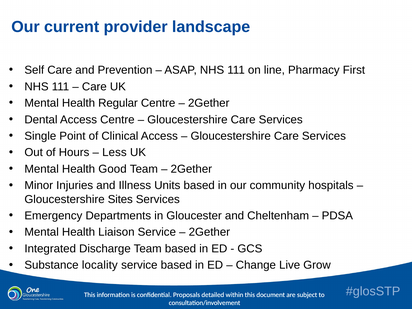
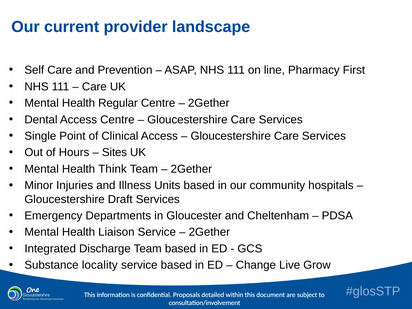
Less: Less -> Sites
Good: Good -> Think
Sites: Sites -> Draft
